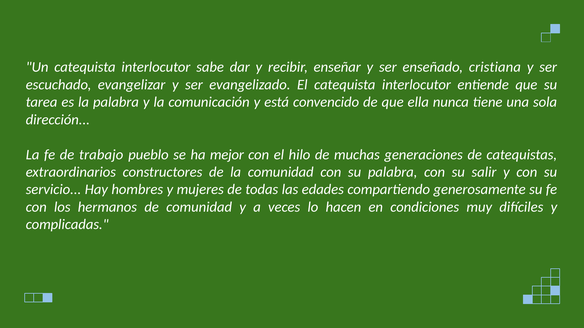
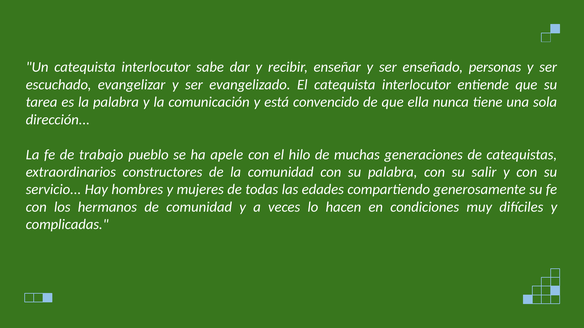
cristiana: cristiana -> personas
mejor: mejor -> apele
